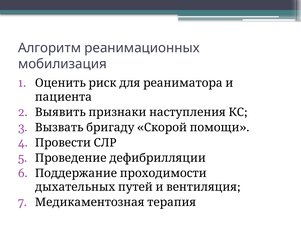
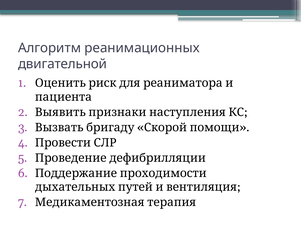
мобилизация: мобилизация -> двигательной
